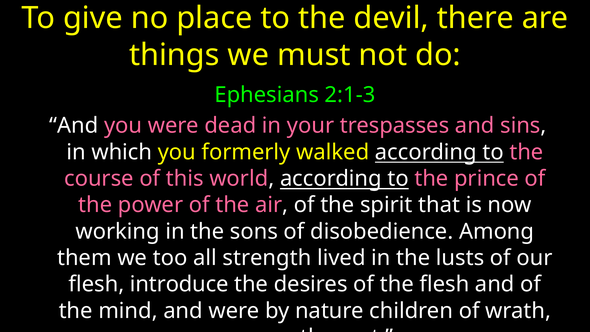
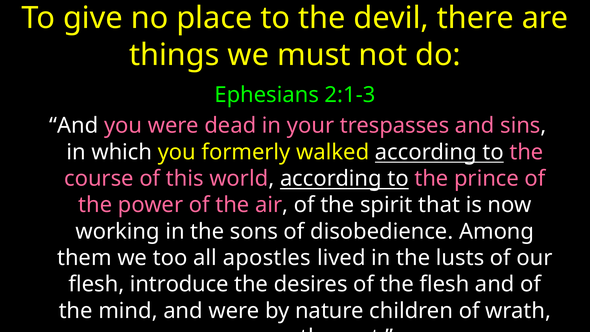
strength: strength -> apostles
